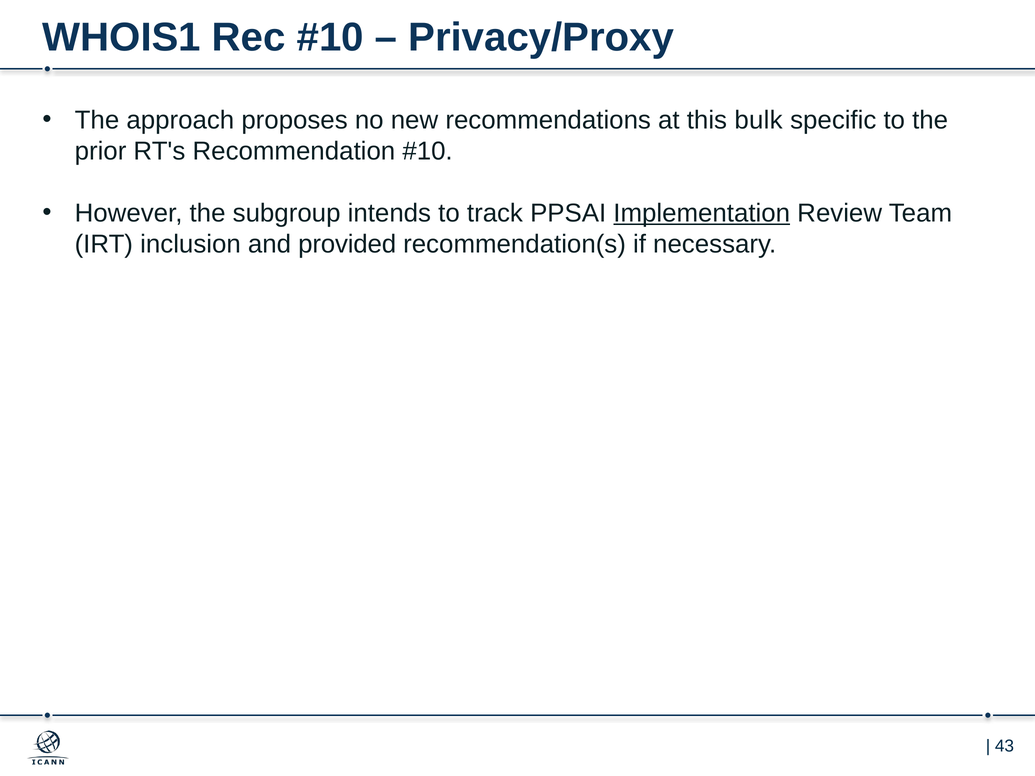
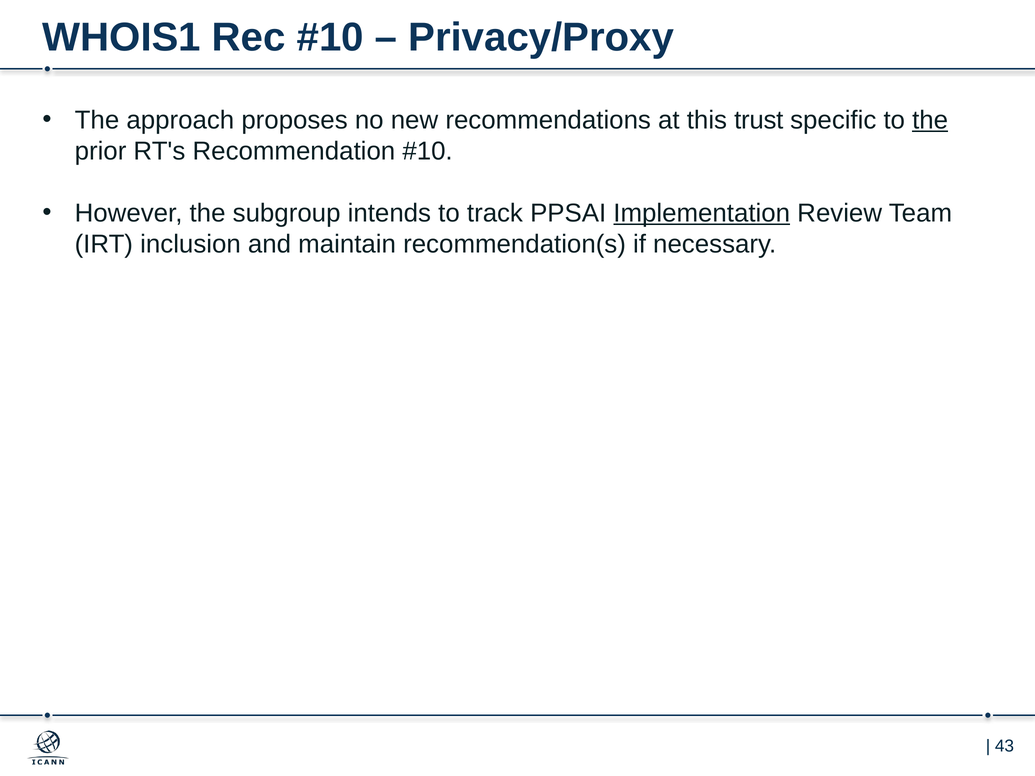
bulk: bulk -> trust
the at (930, 120) underline: none -> present
provided: provided -> maintain
